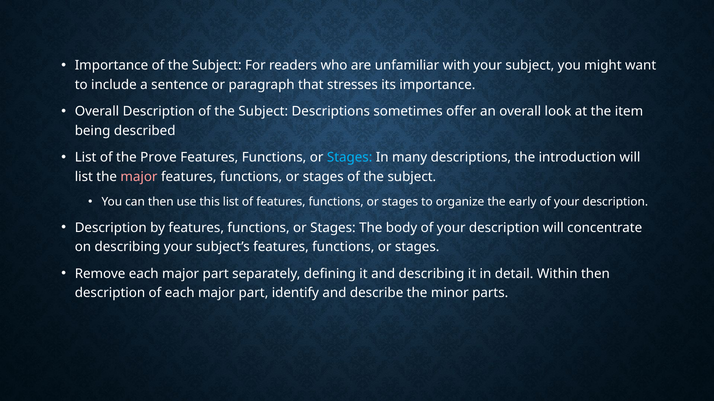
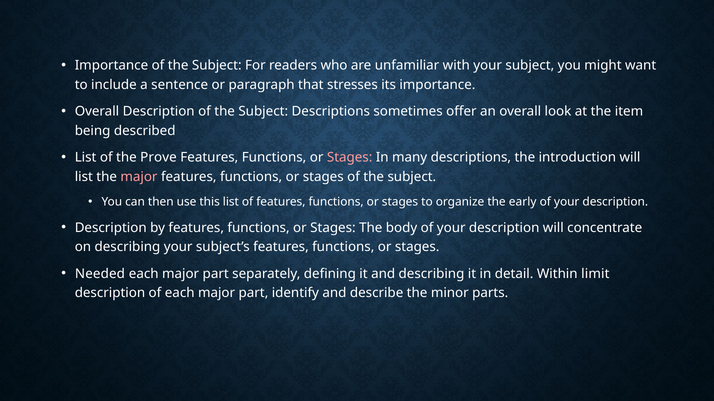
Stages at (350, 158) colour: light blue -> pink
Remove: Remove -> Needed
Within then: then -> limit
